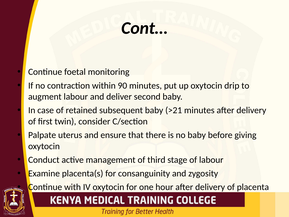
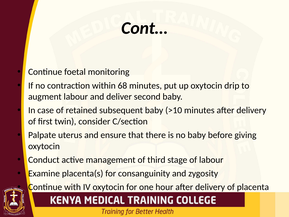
90: 90 -> 68
>21: >21 -> >10
